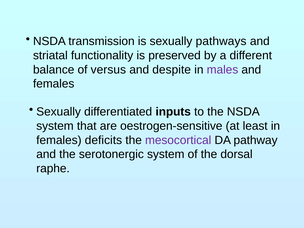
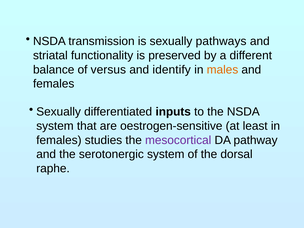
despite: despite -> identify
males colour: purple -> orange
deficits: deficits -> studies
